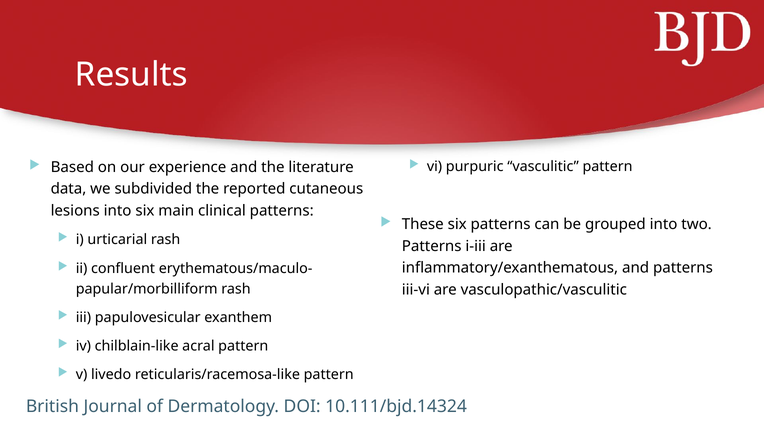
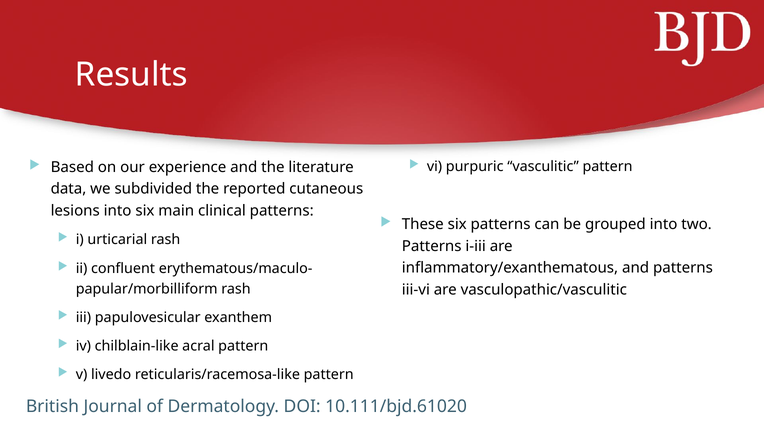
10.111/bjd.14324: 10.111/bjd.14324 -> 10.111/bjd.61020
